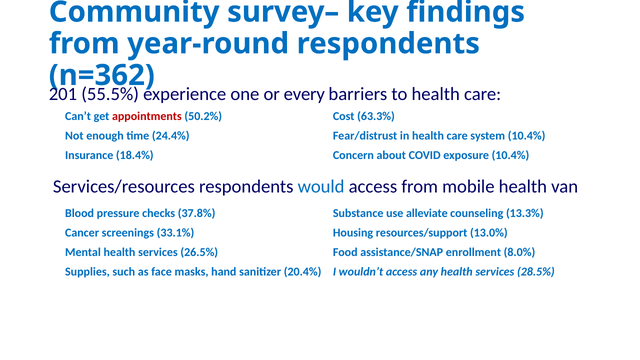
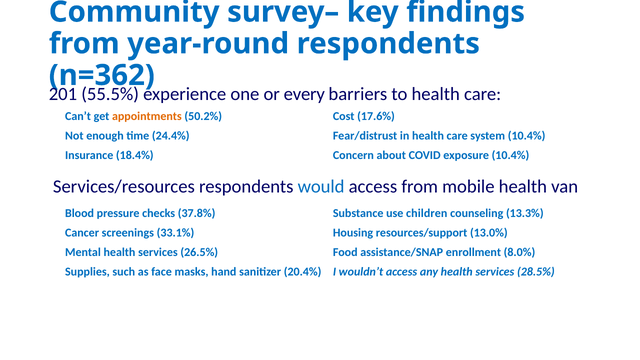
appointments colour: red -> orange
63.3%: 63.3% -> 17.6%
alleviate: alleviate -> children
